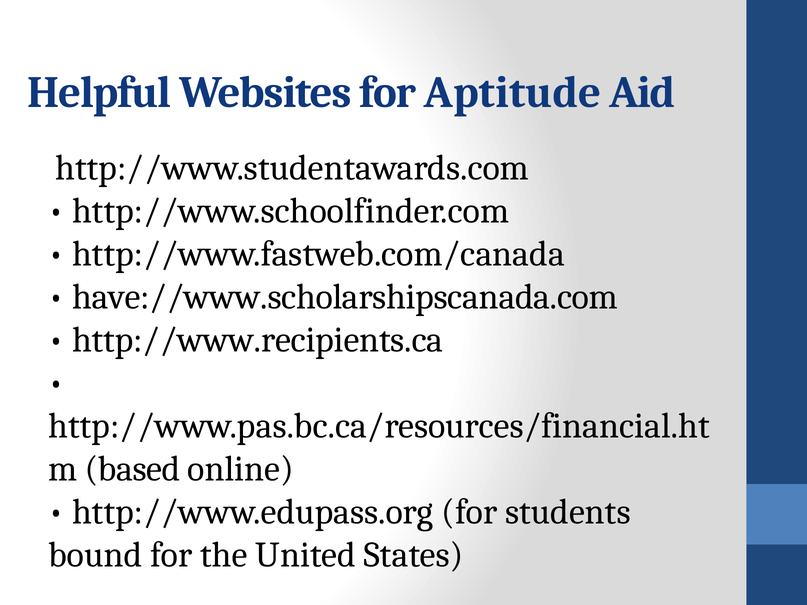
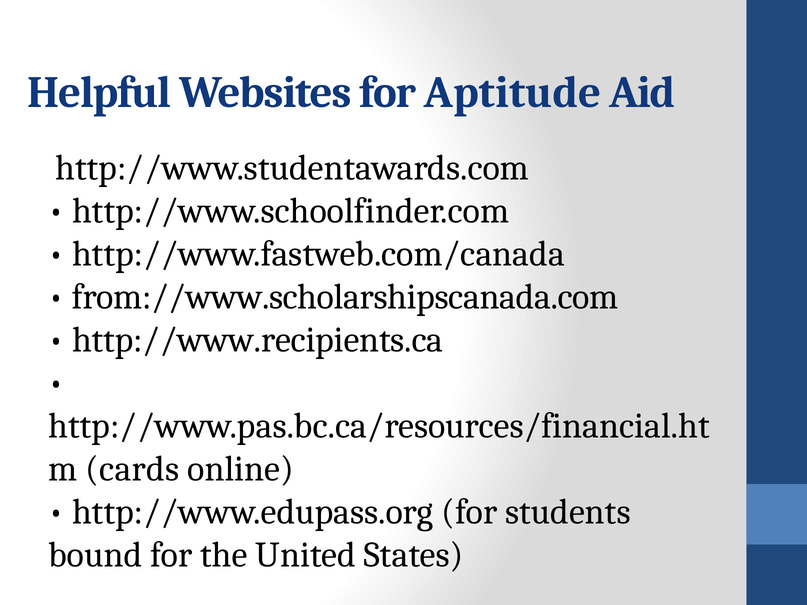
have://www.scholarshipscanada.com: have://www.scholarshipscanada.com -> from://www.scholarshipscanada.com
based: based -> cards
